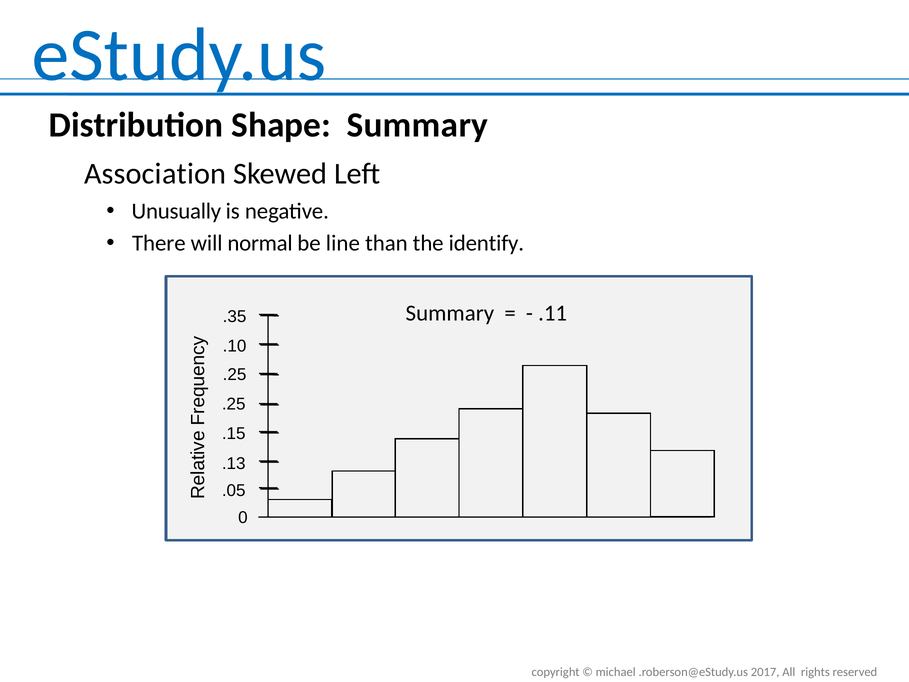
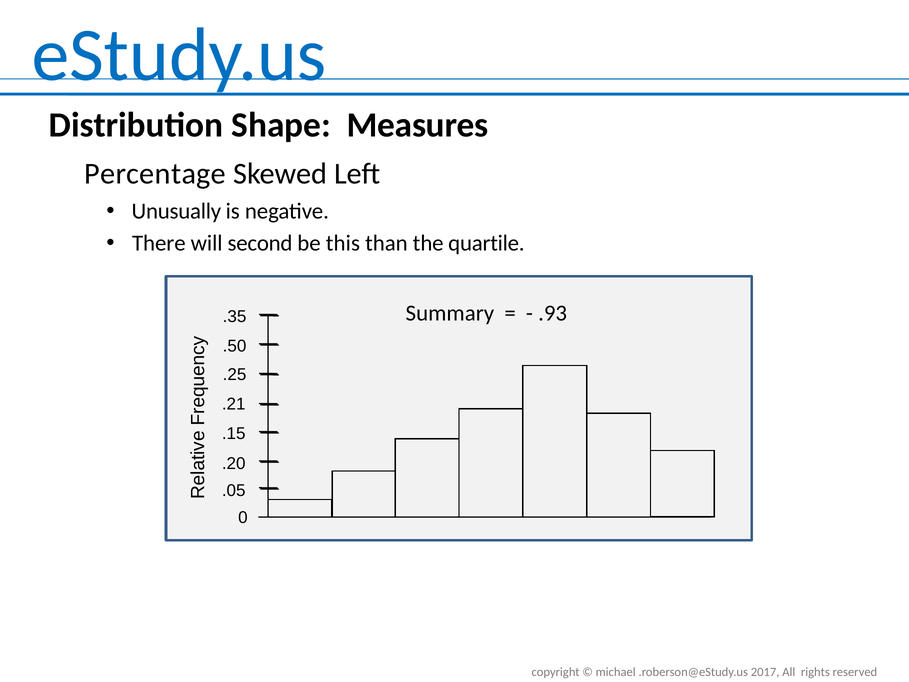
Shape Summary: Summary -> Measures
Association: Association -> Percentage
normal: normal -> second
line: line -> this
identify: identify -> quartile
.11: .11 -> .93
.10: .10 -> .50
.25 at (234, 404): .25 -> .21
.13: .13 -> .20
